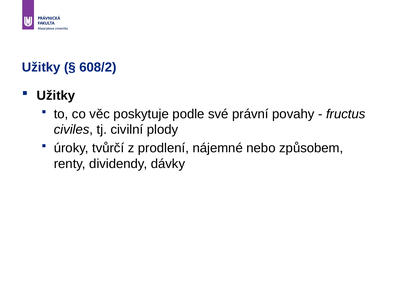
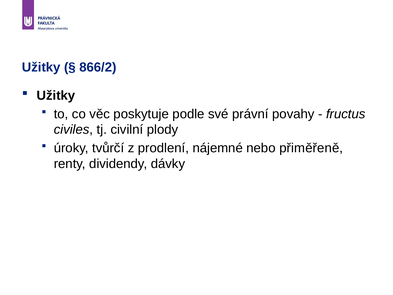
608/2: 608/2 -> 866/2
způsobem: způsobem -> přiměřeně
